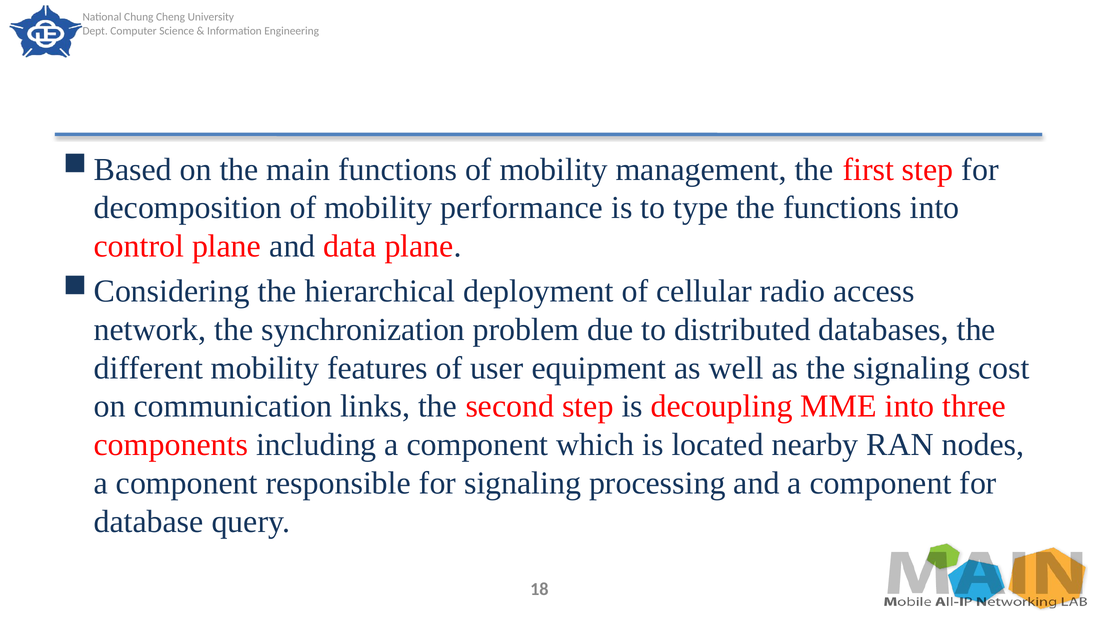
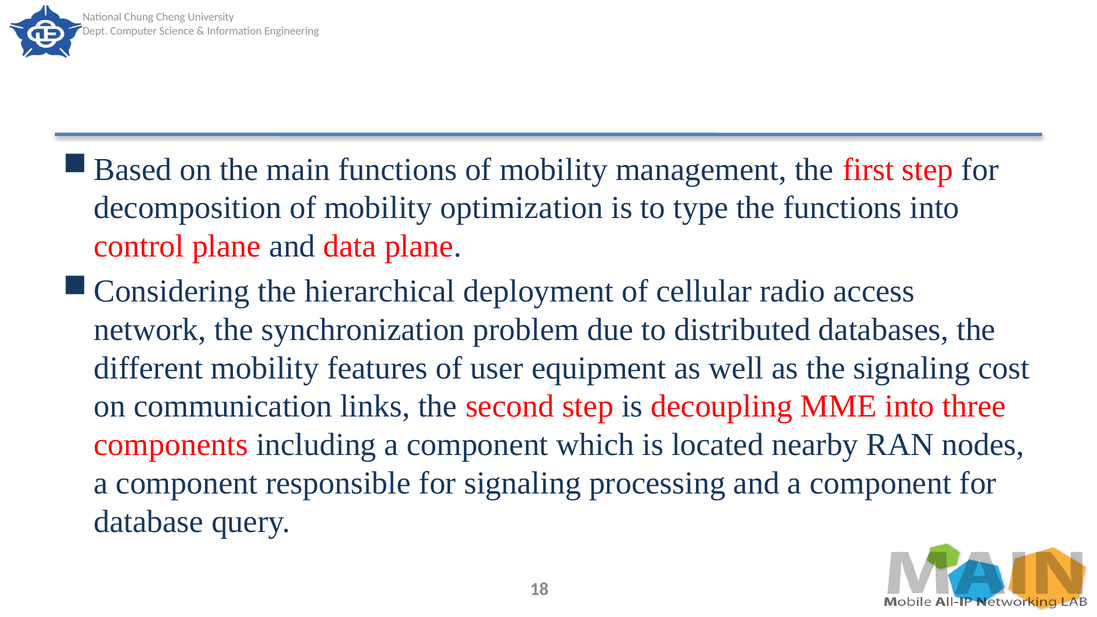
performance: performance -> optimization
